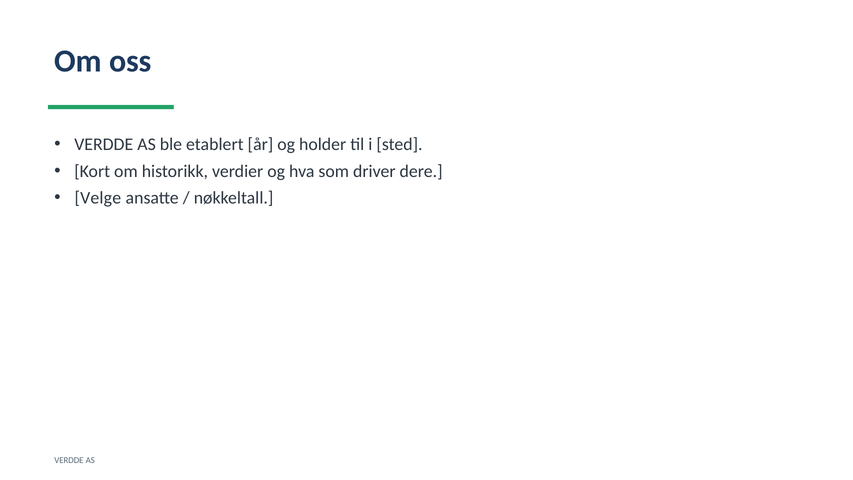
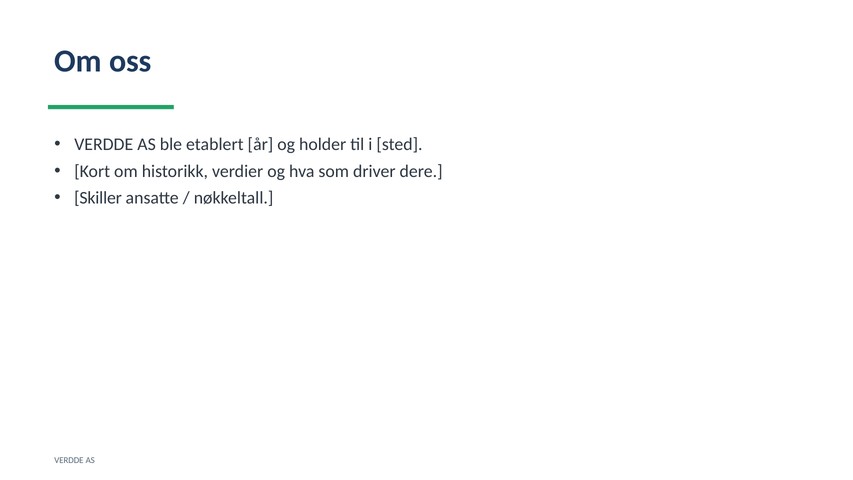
Velge: Velge -> Skiller
